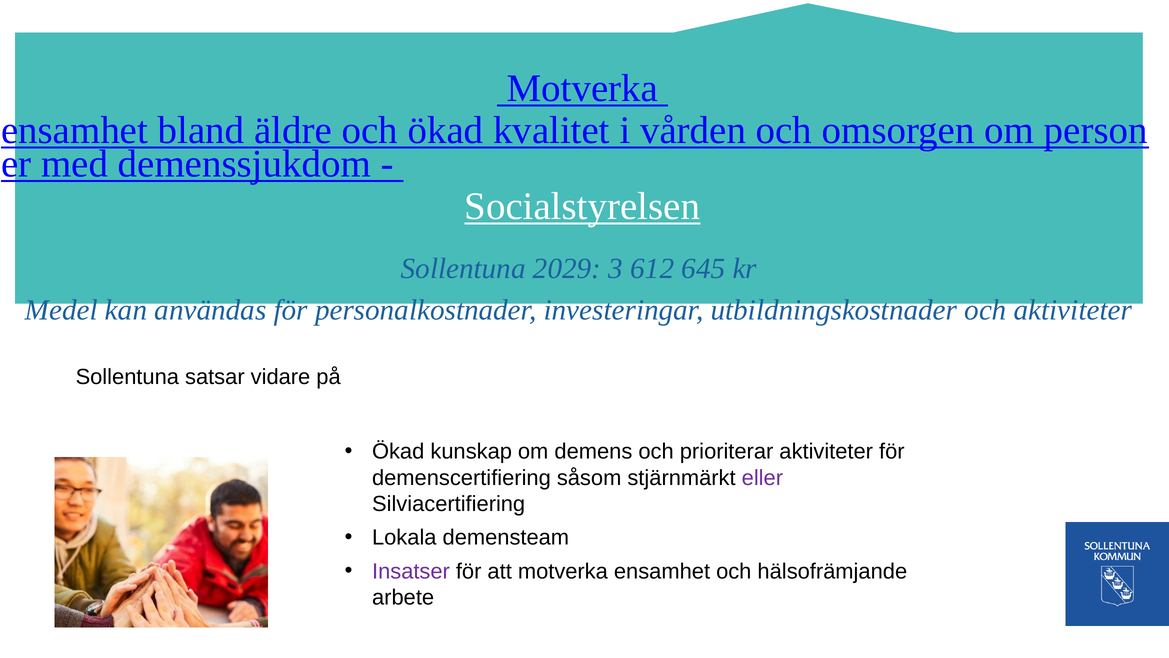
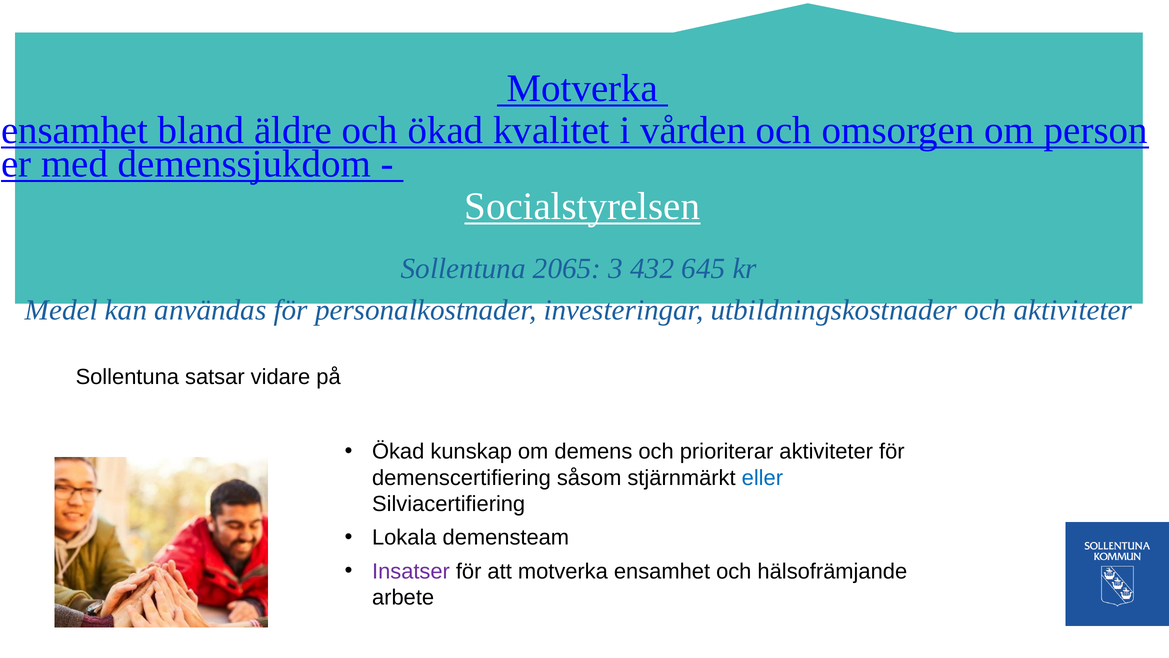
2029: 2029 -> 2065
612: 612 -> 432
eller colour: purple -> blue
